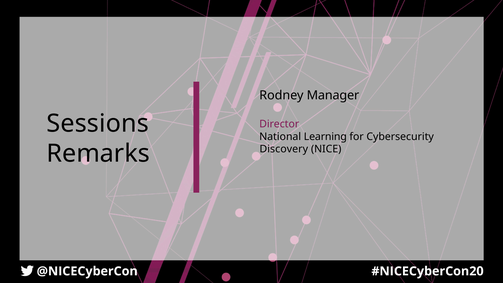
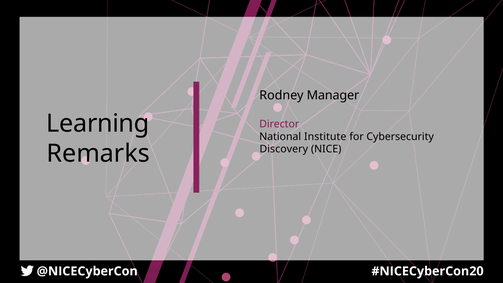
Sessions: Sessions -> Learning
Learning: Learning -> Institute
